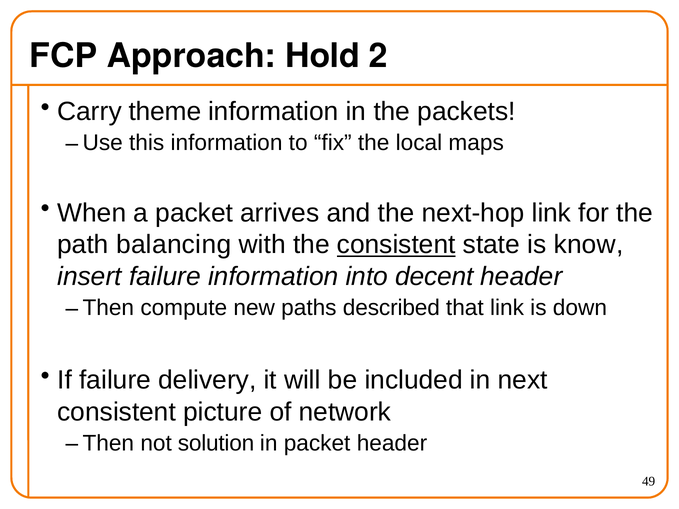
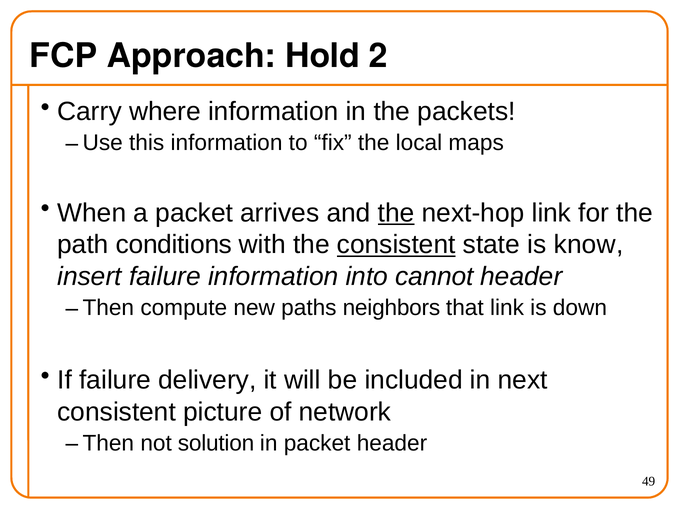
theme: theme -> where
the at (396, 213) underline: none -> present
balancing: balancing -> conditions
decent: decent -> cannot
described: described -> neighbors
